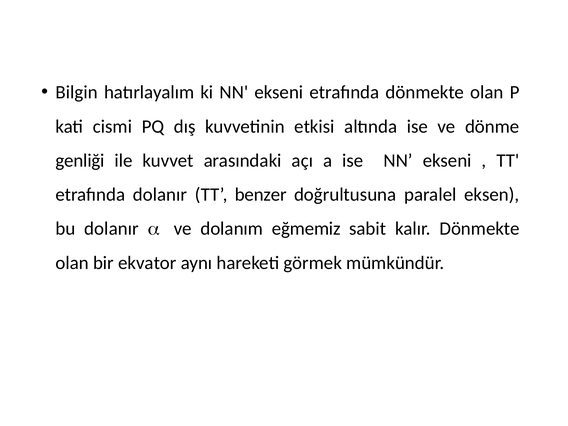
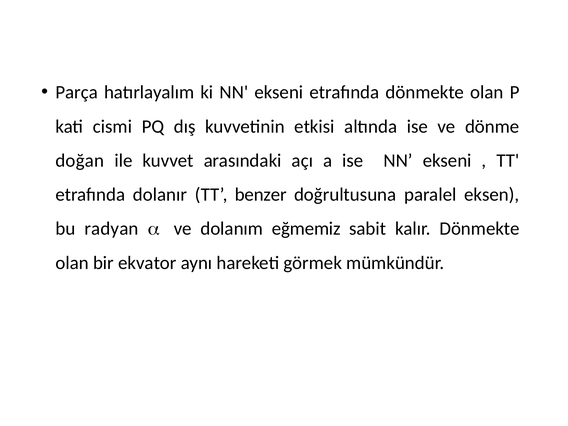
Bilgin: Bilgin -> Parça
genliği: genliği -> doğan
bu dolanır: dolanır -> radyan
